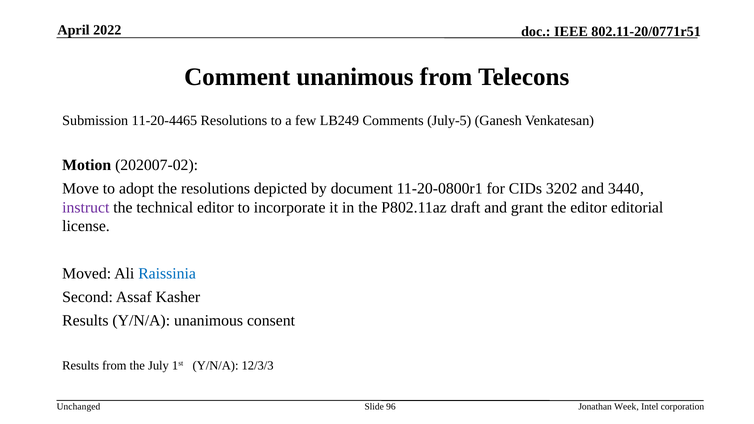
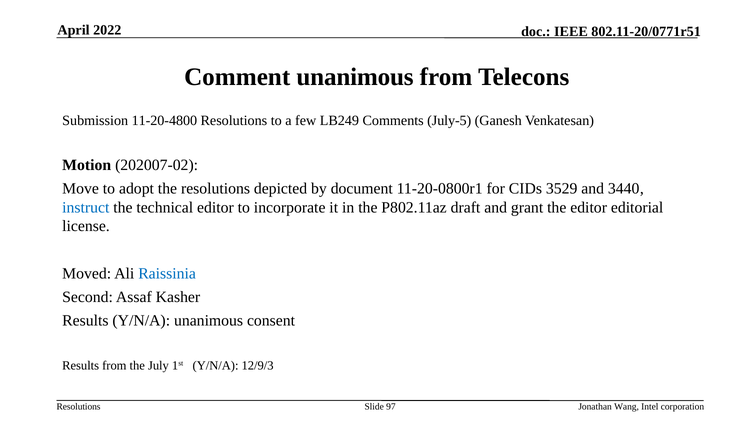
11-20-4465: 11-20-4465 -> 11-20-4800
3202: 3202 -> 3529
instruct colour: purple -> blue
12/3/3: 12/3/3 -> 12/9/3
Unchanged at (78, 407): Unchanged -> Resolutions
96: 96 -> 97
Week: Week -> Wang
